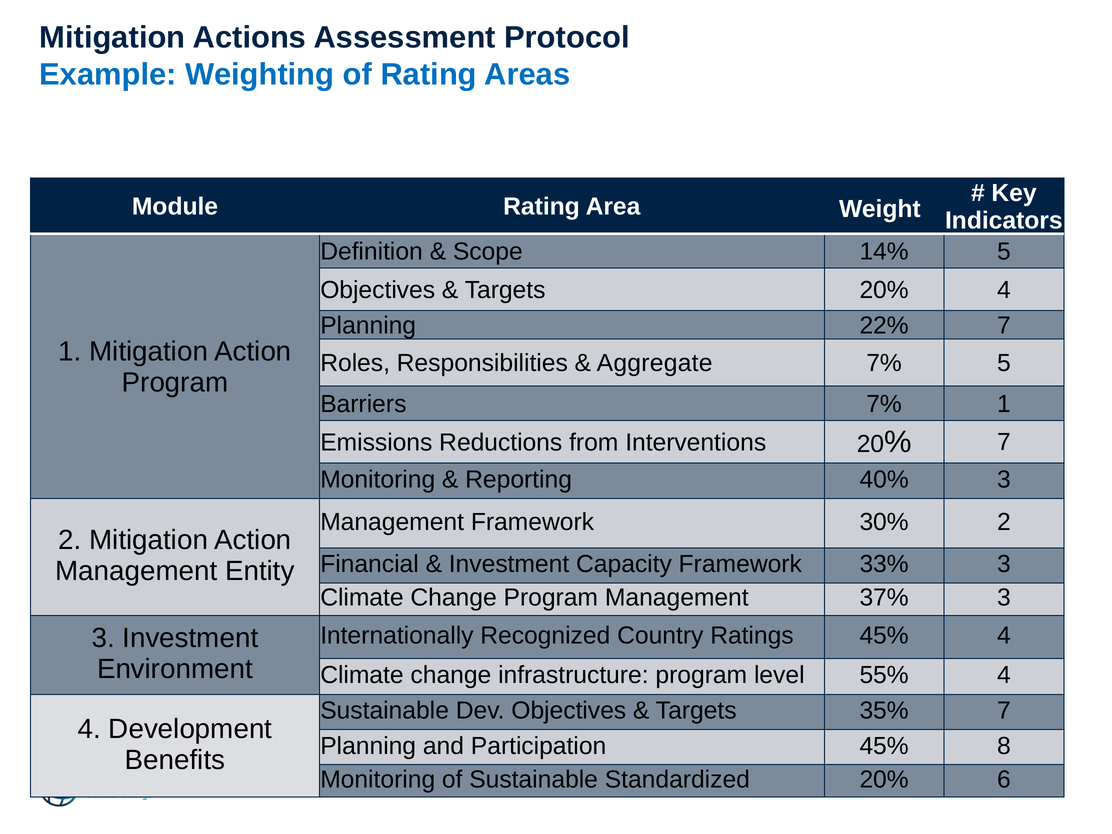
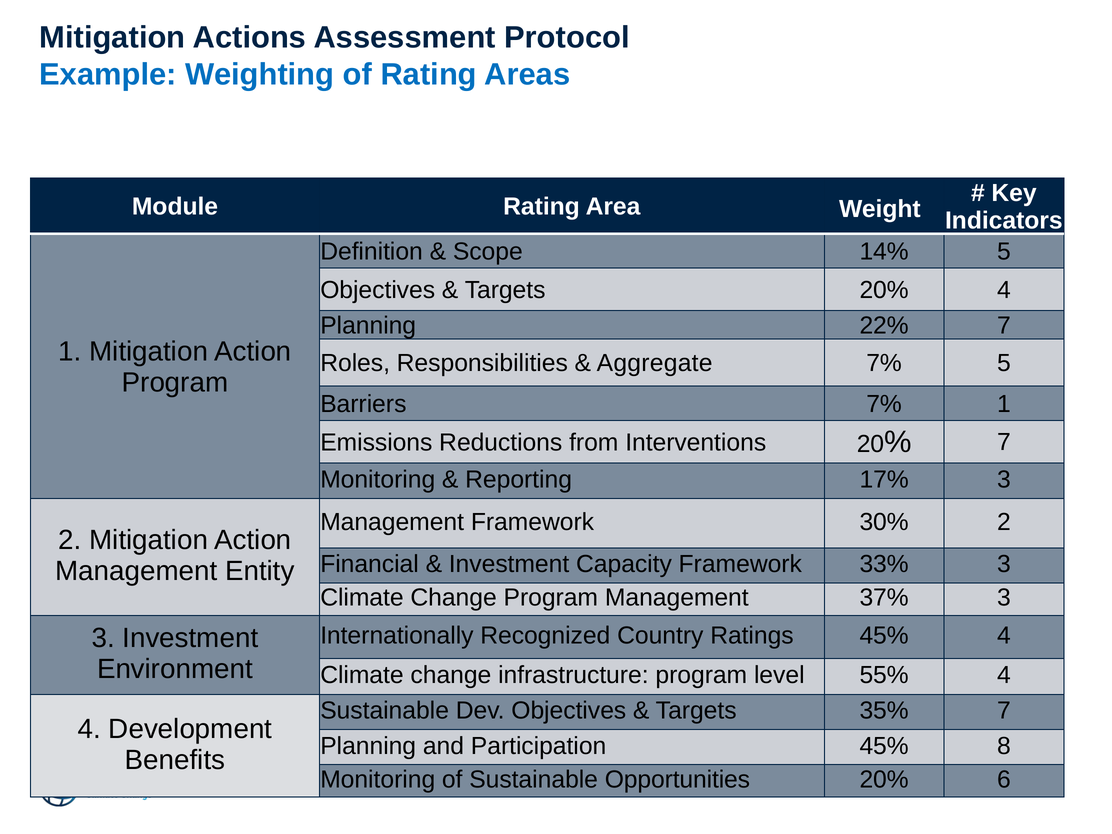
40%: 40% -> 17%
Standardized: Standardized -> Opportunities
